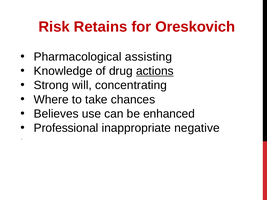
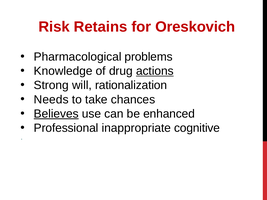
assisting: assisting -> problems
concentrating: concentrating -> rationalization
Where: Where -> Needs
Believes underline: none -> present
negative: negative -> cognitive
